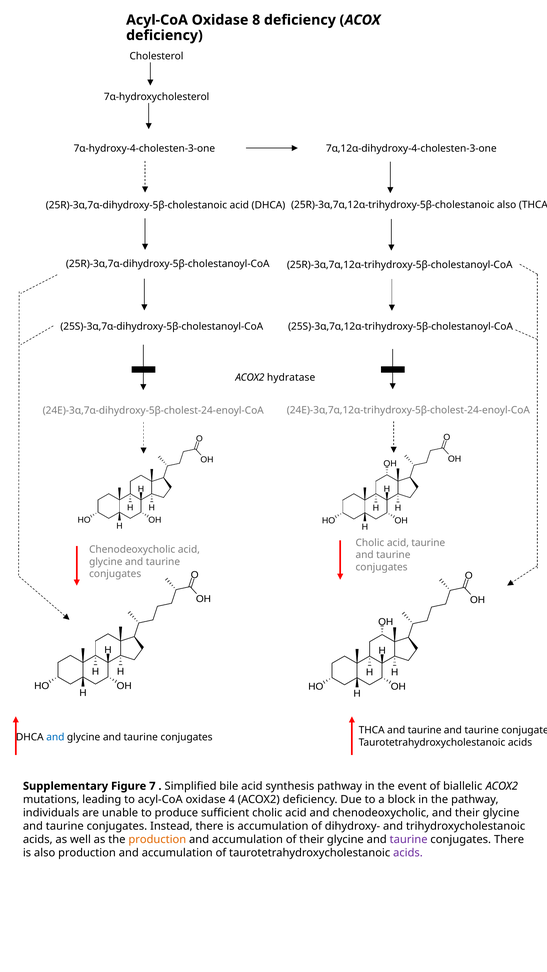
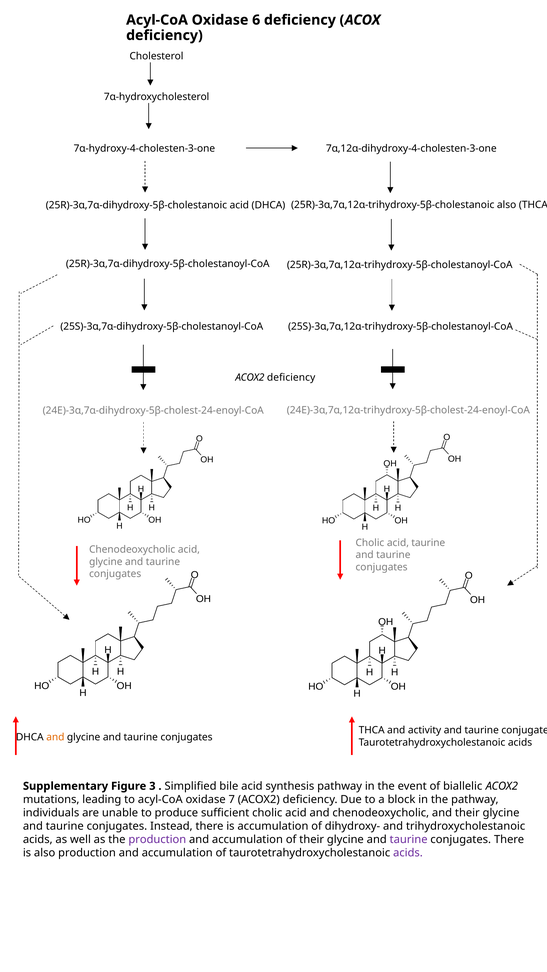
8: 8 -> 6
hydratase at (291, 378): hydratase -> deficiency
THCA and taurine: taurine -> activity
and at (55, 737) colour: blue -> orange
7: 7 -> 3
4: 4 -> 7
production at (157, 840) colour: orange -> purple
